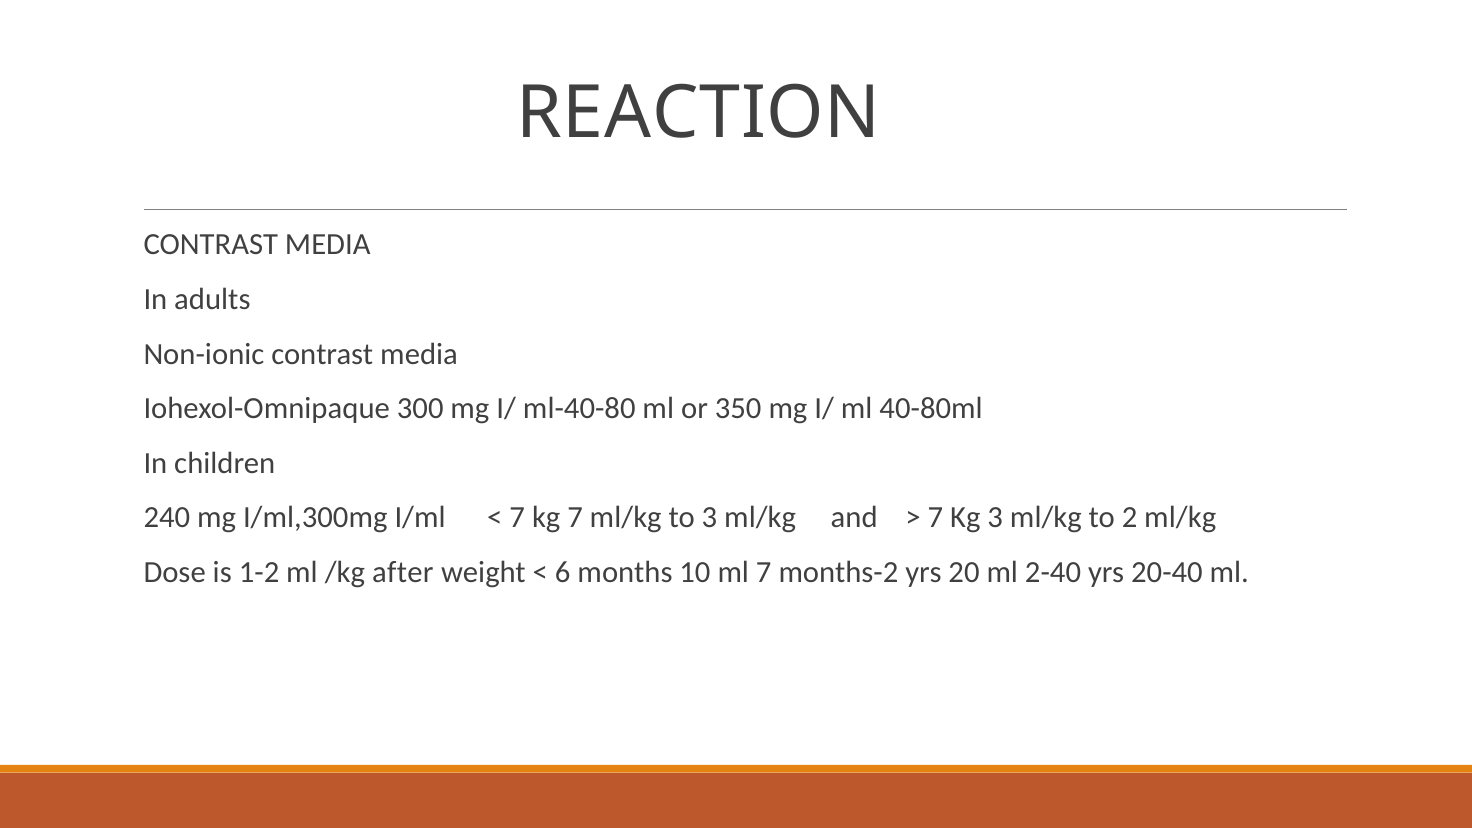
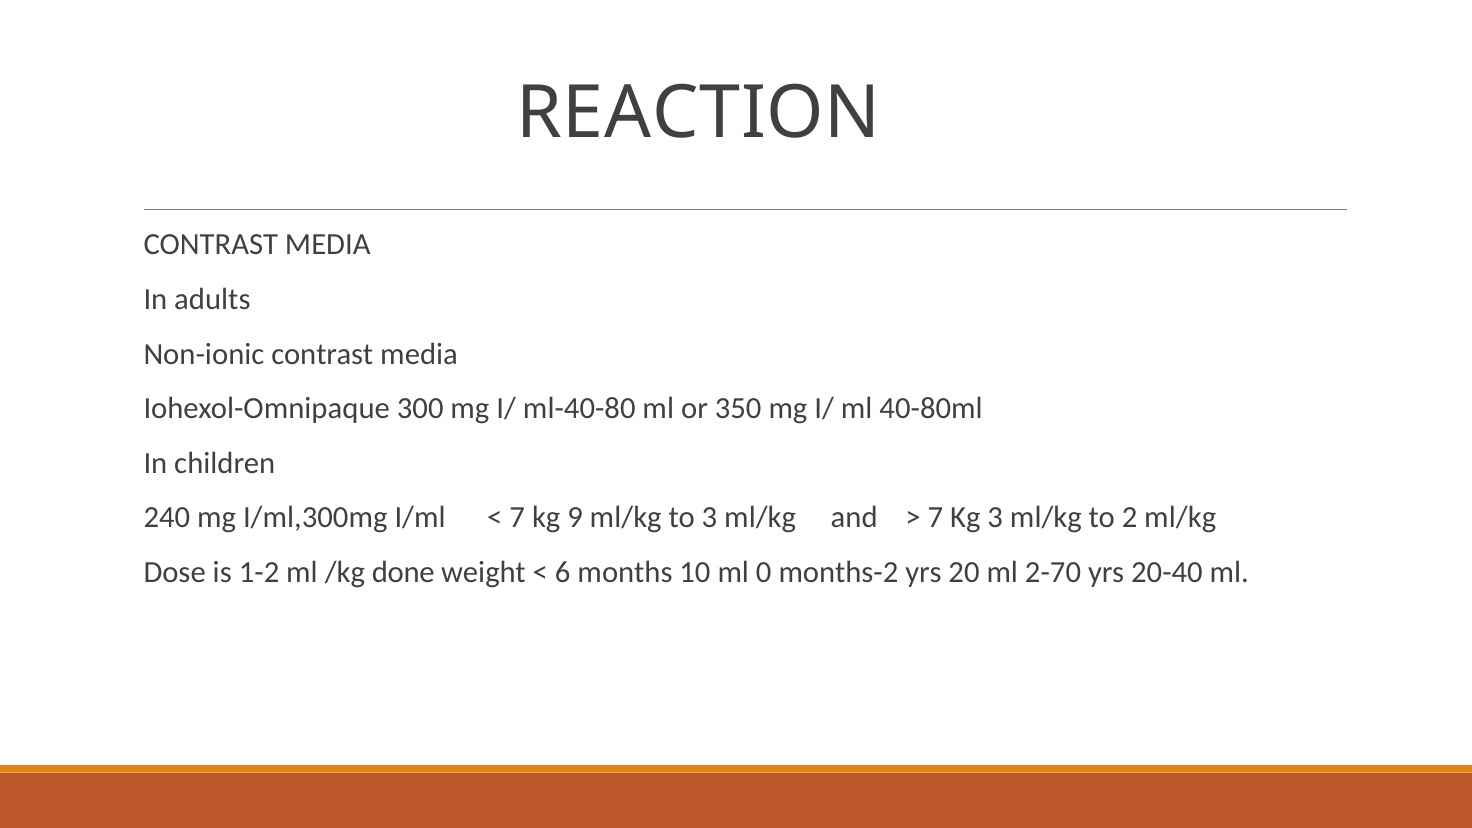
kg 7: 7 -> 9
after: after -> done
ml 7: 7 -> 0
2-40: 2-40 -> 2-70
